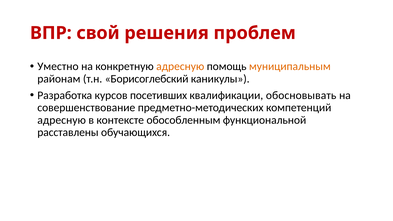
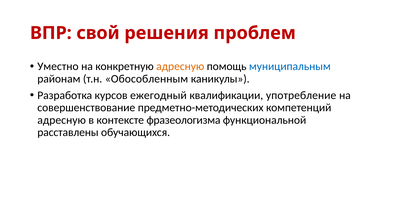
муниципальным colour: orange -> blue
Борисоглебский: Борисоглебский -> Обособленным
посетивших: посетивших -> ежегодный
обосновывать: обосновывать -> употребление
обособленным: обособленным -> фразеологизма
